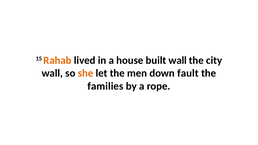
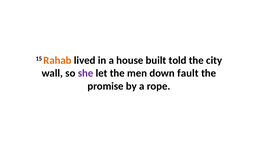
built wall: wall -> told
she colour: orange -> purple
families: families -> promise
